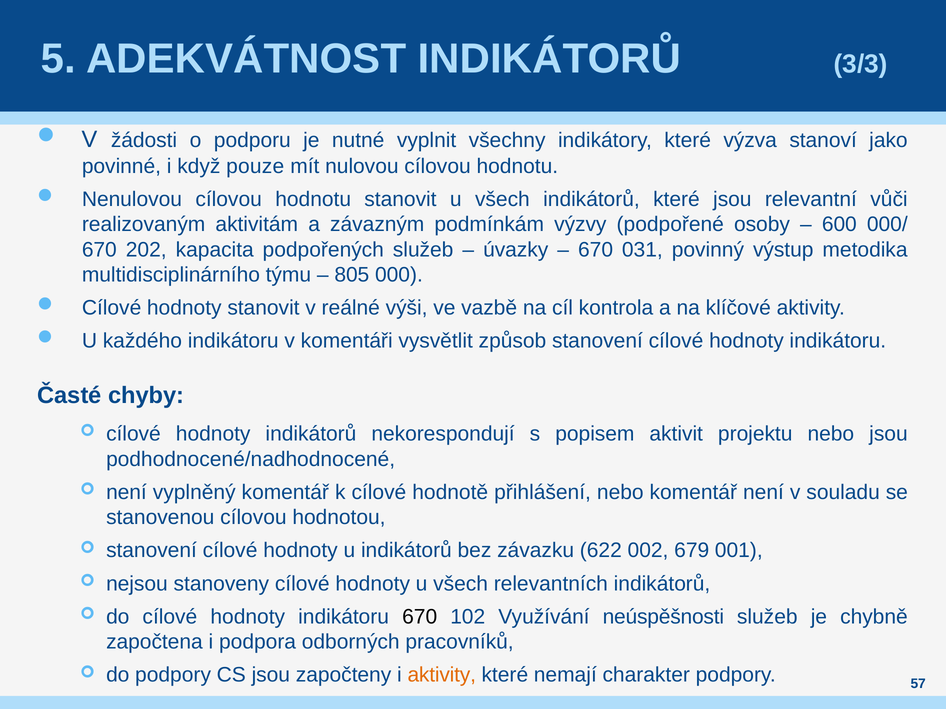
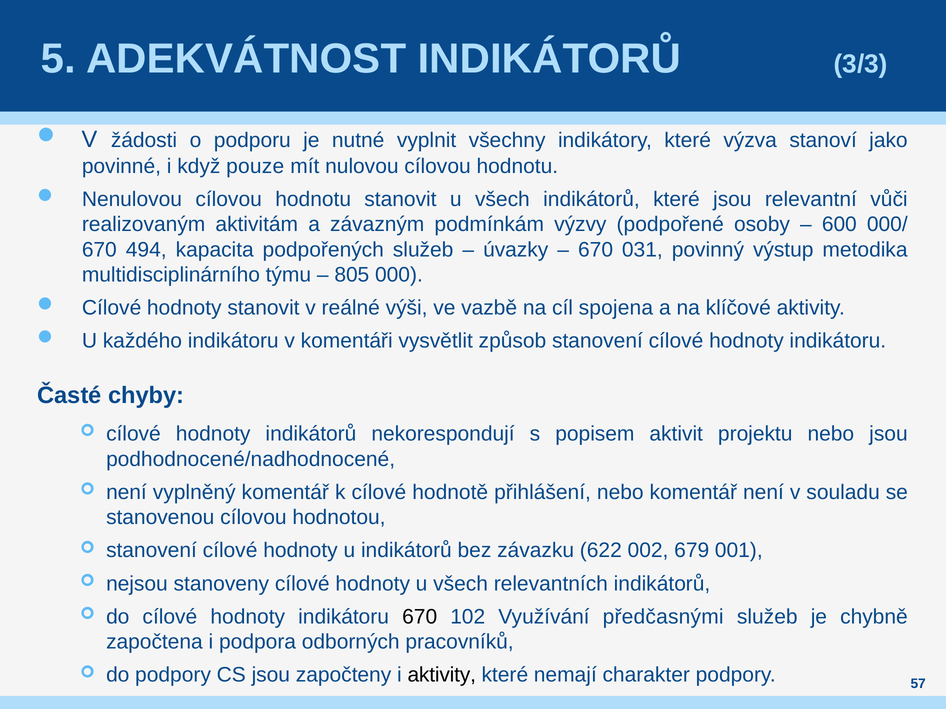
202: 202 -> 494
kontrola: kontrola -> spojena
neúspěšnosti: neúspěšnosti -> předčasnými
aktivity at (442, 675) colour: orange -> black
